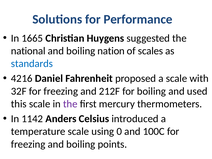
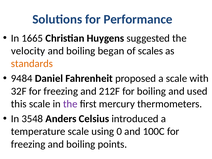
national: national -> velocity
nation: nation -> began
standards colour: blue -> orange
4216: 4216 -> 9484
1142: 1142 -> 3548
